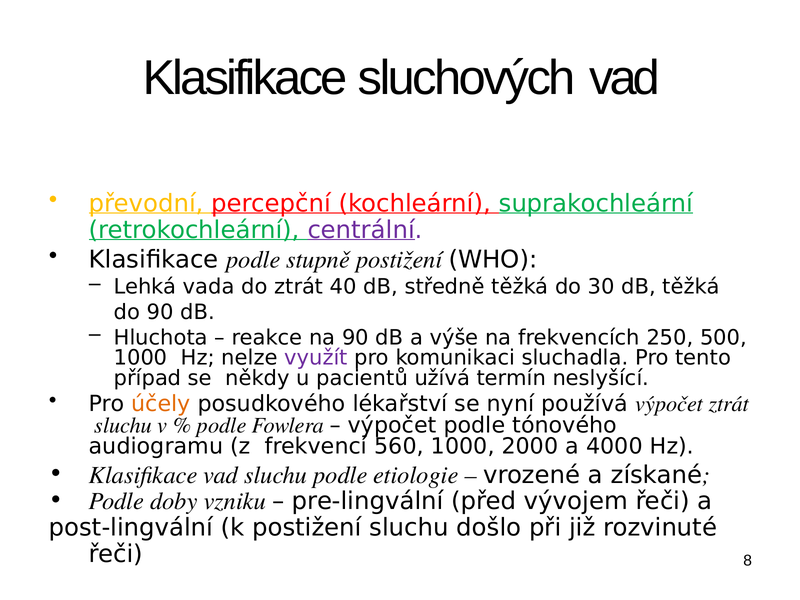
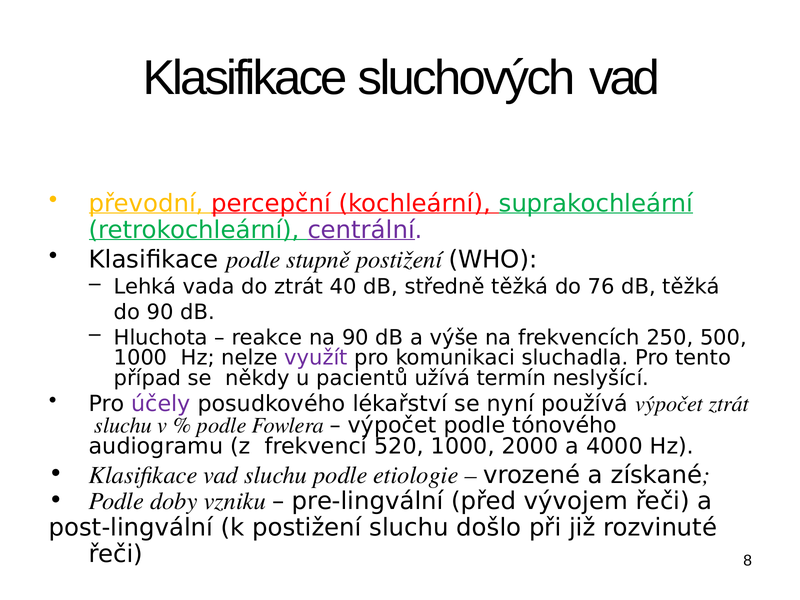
30: 30 -> 76
účely colour: orange -> purple
560: 560 -> 520
